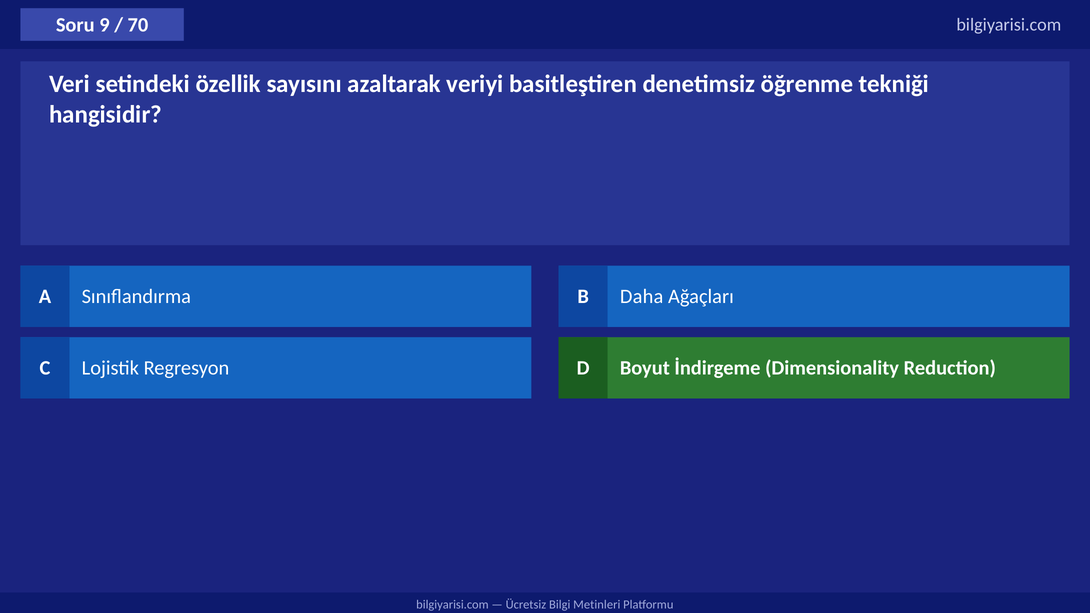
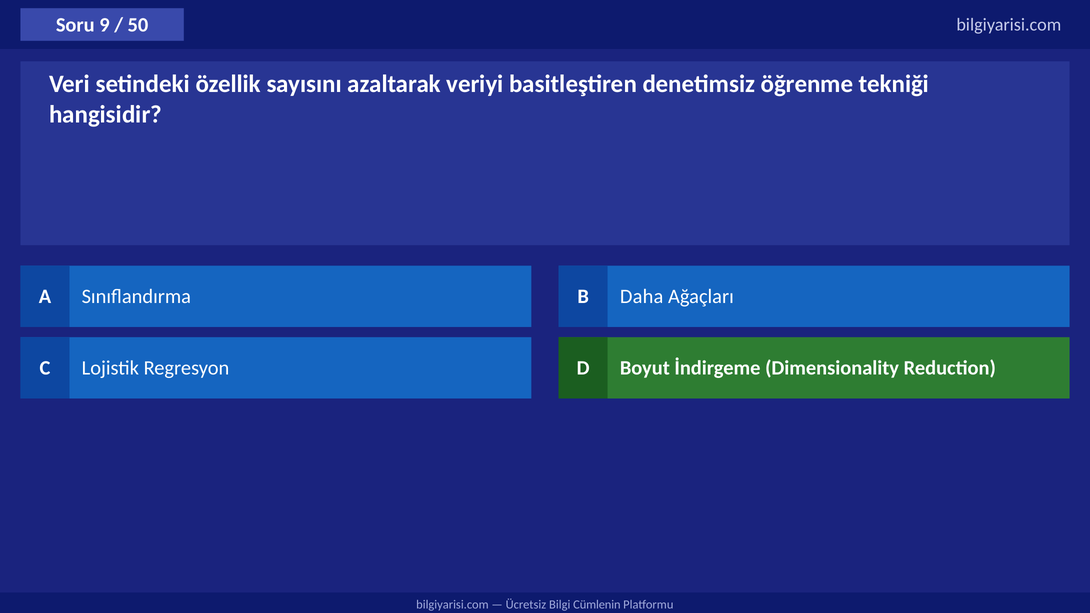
70: 70 -> 50
Metinleri: Metinleri -> Cümlenin
